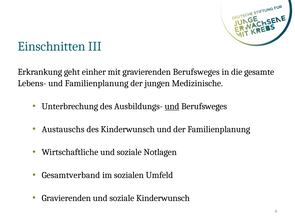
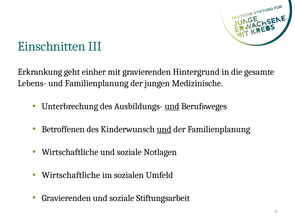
gravierenden Berufsweges: Berufsweges -> Hintergrund
Austauschs: Austauschs -> Betroffenen
und at (164, 129) underline: none -> present
Gesamtverband at (71, 175): Gesamtverband -> Wirtschaftliche
soziale Kinderwunsch: Kinderwunsch -> Stiftungsarbeit
